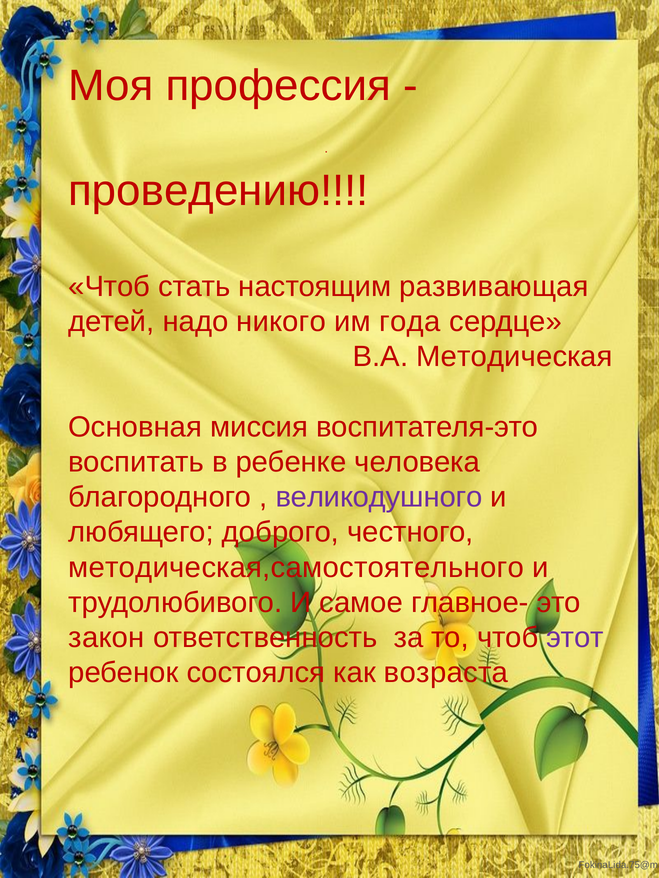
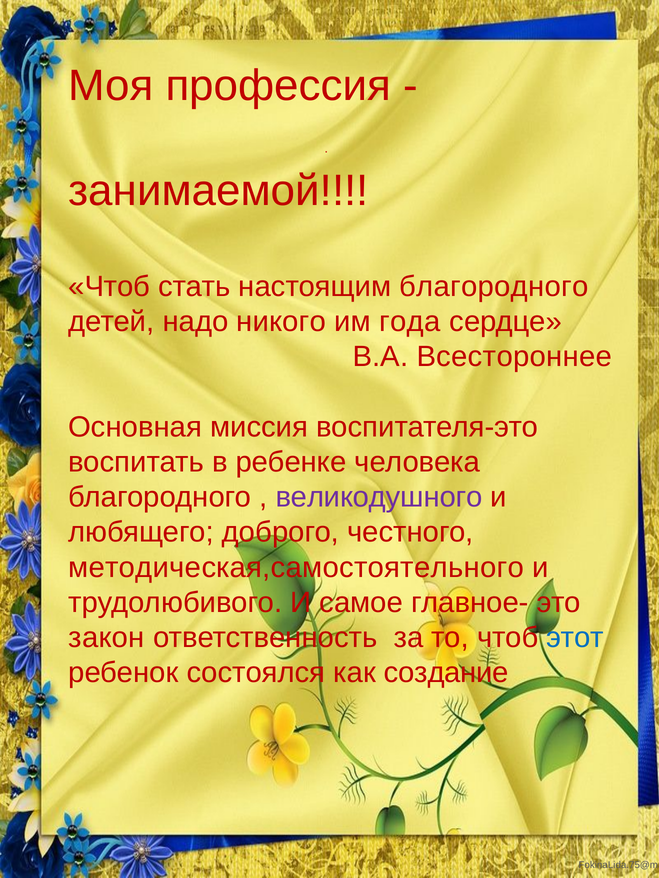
проведению: проведению -> занимаемой
настоящим развивающая: развивающая -> благородного
Методическая: Методическая -> Всестороннее
этот colour: purple -> blue
возраста: возраста -> создание
